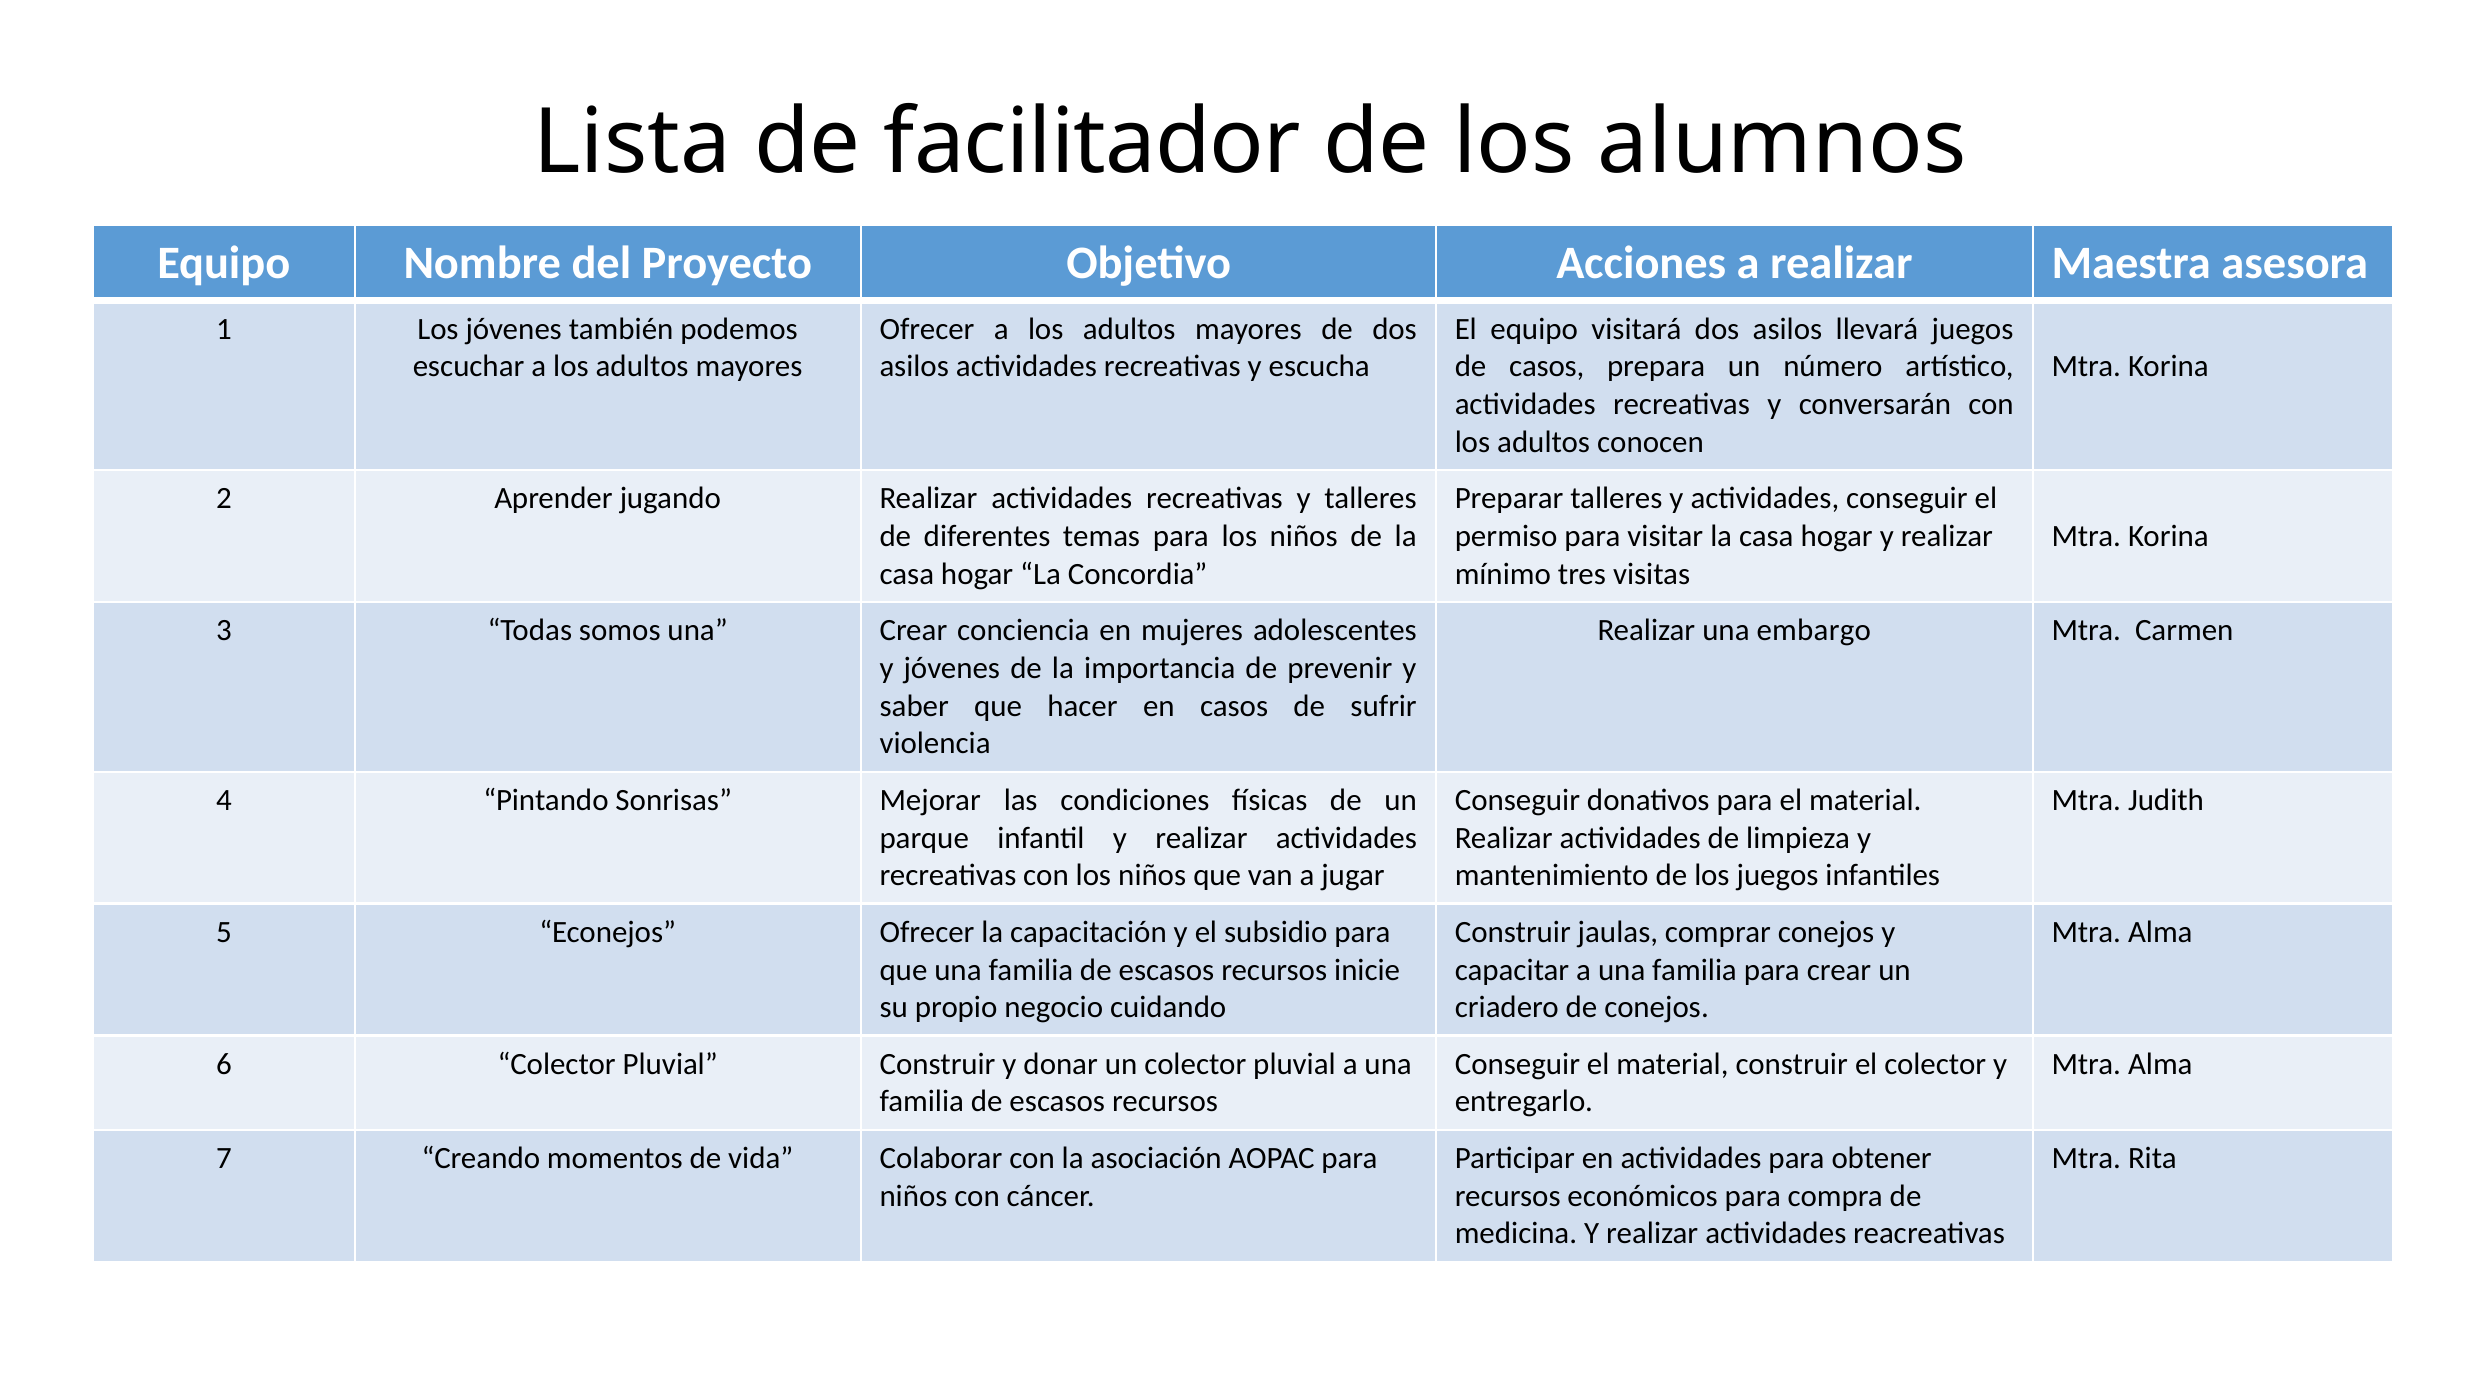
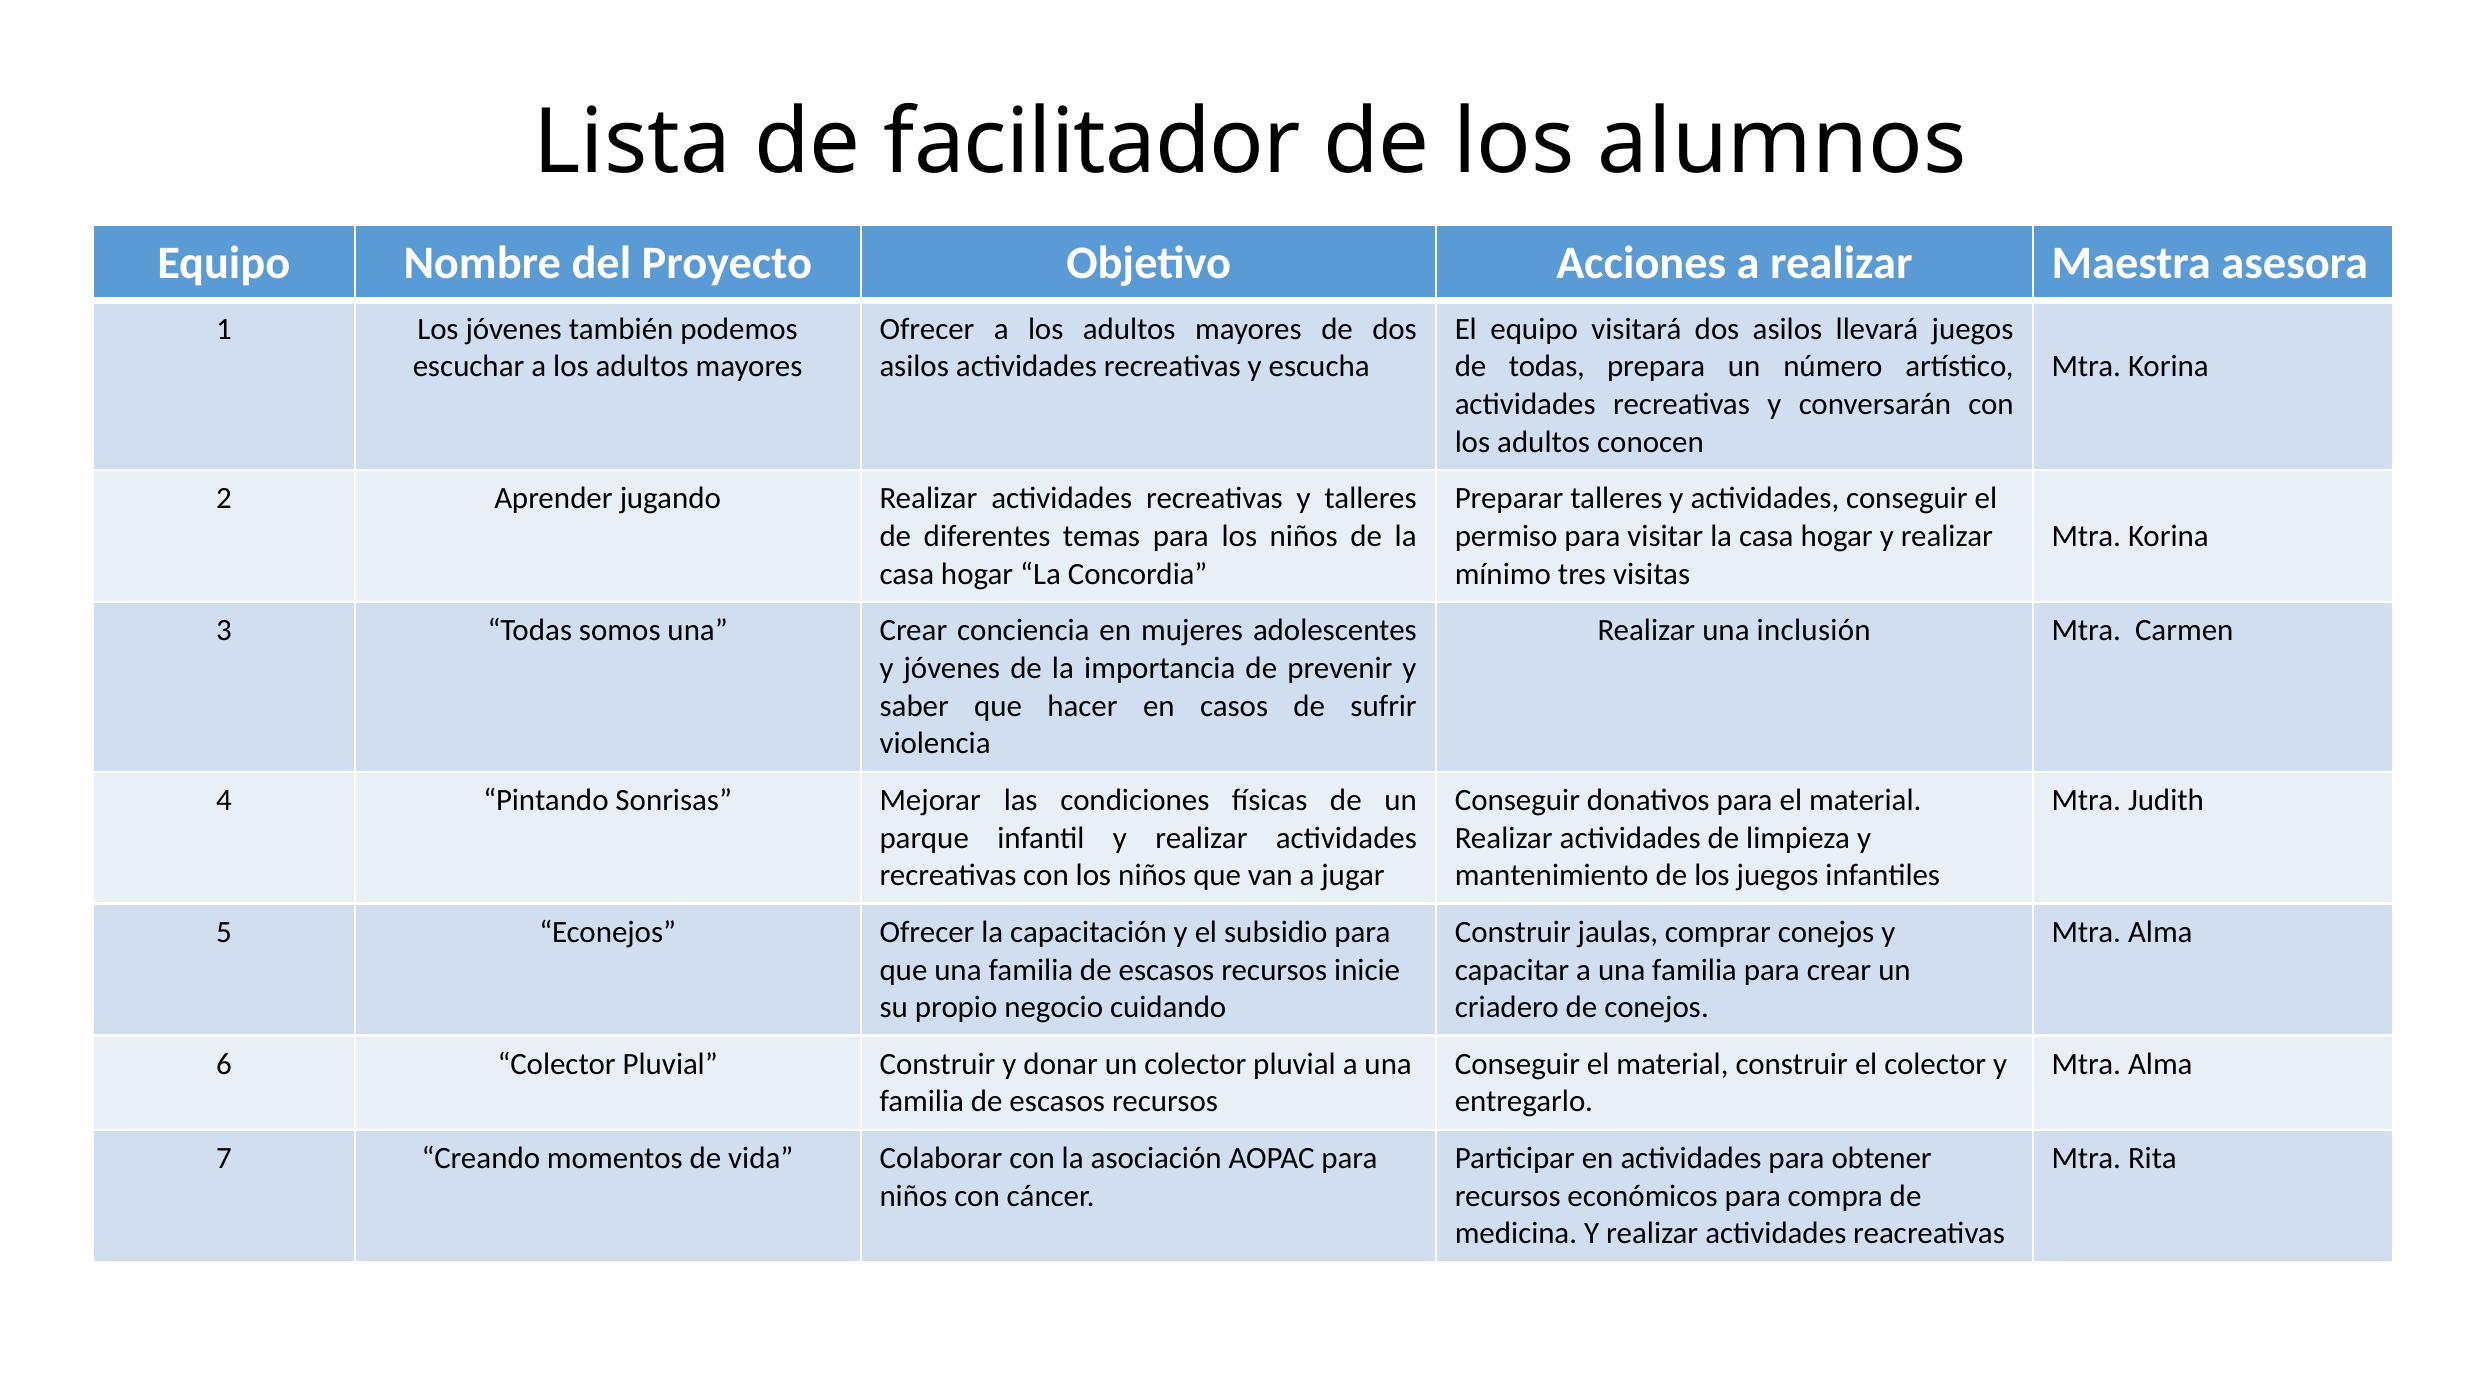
de casos: casos -> todas
embargo: embargo -> inclusión
